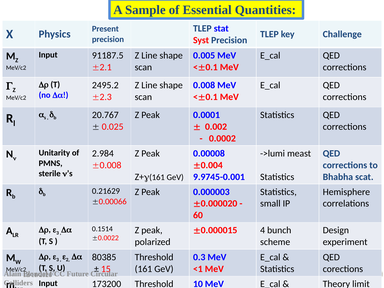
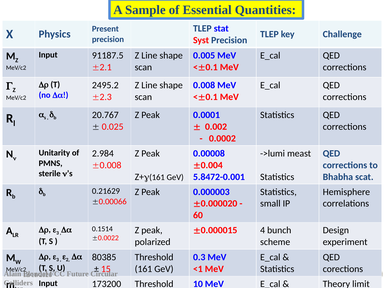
9.9745-0.001: 9.9745-0.001 -> 5.8472-0.001
